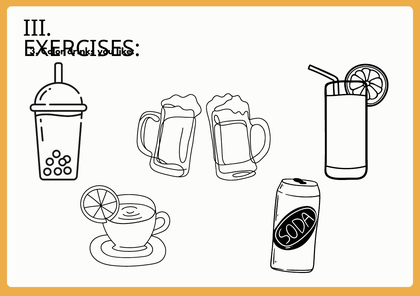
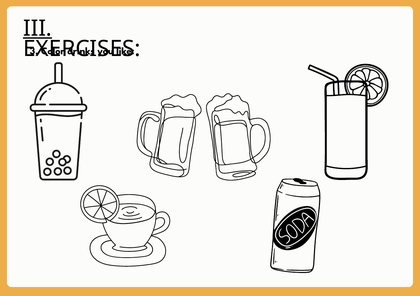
III underline: none -> present
